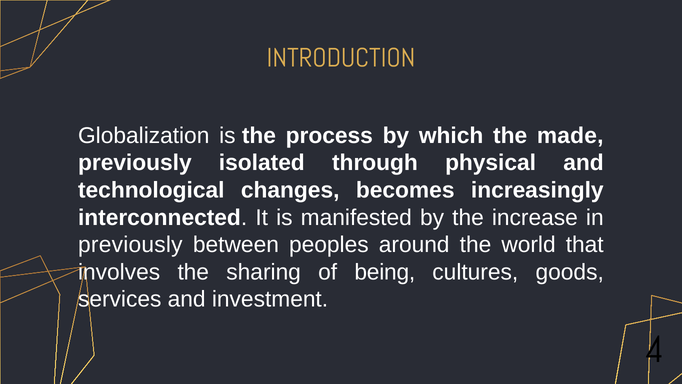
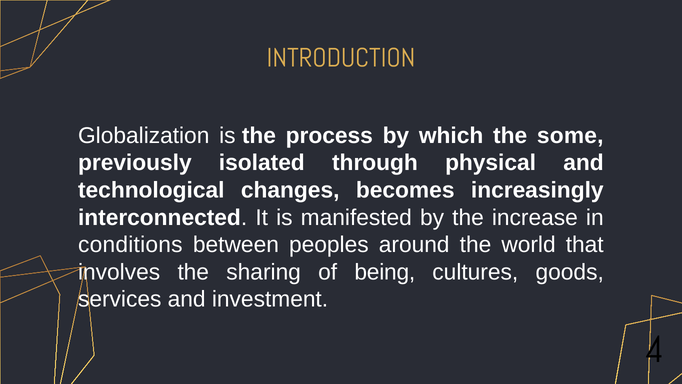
made: made -> some
previously at (130, 245): previously -> conditions
